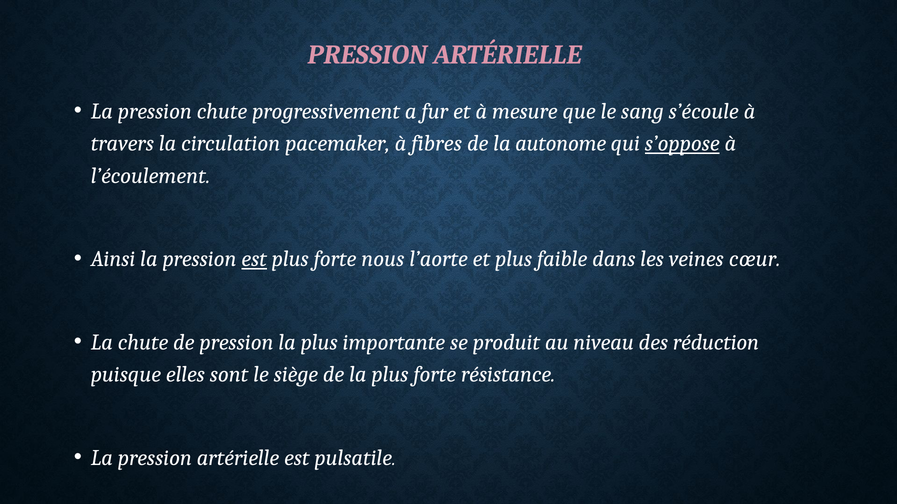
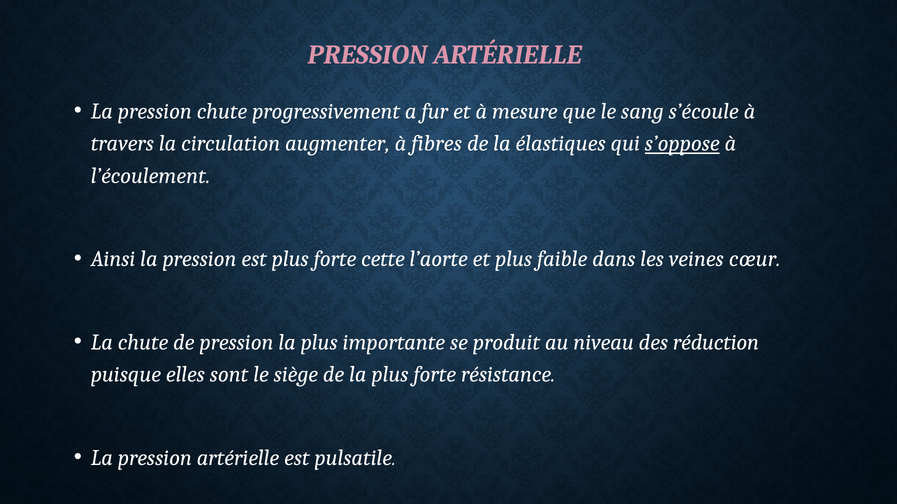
pacemaker: pacemaker -> augmenter
autonome: autonome -> élastiques
est at (254, 259) underline: present -> none
nous: nous -> cette
